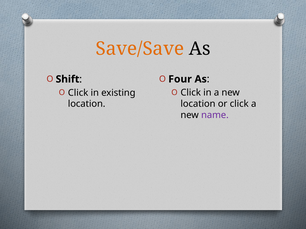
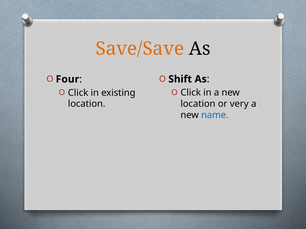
Four: Four -> Shift
Shift: Shift -> Four
or click: click -> very
name colour: purple -> blue
